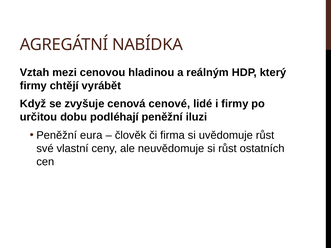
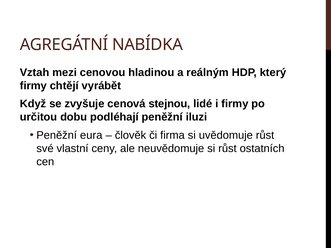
cenové: cenové -> stejnou
